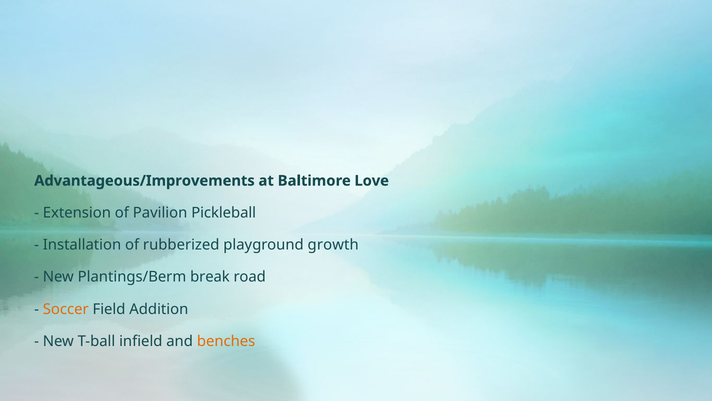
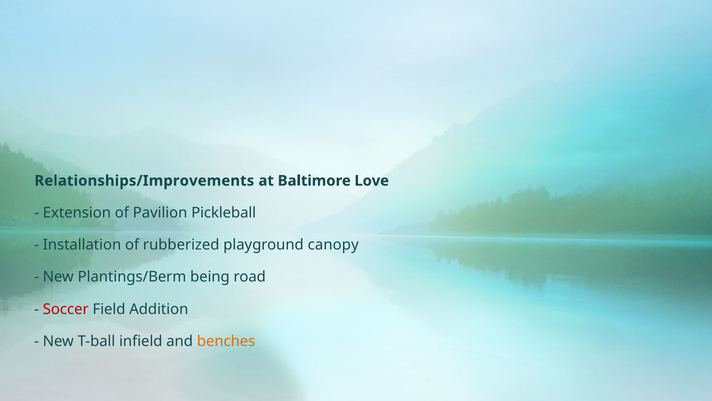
Advantageous/Improvements: Advantageous/Improvements -> Relationships/Improvements
growth: growth -> canopy
break: break -> being
Soccer colour: orange -> red
